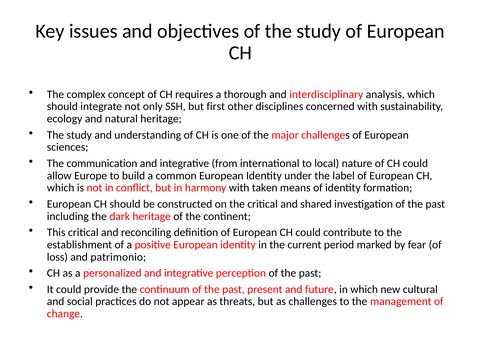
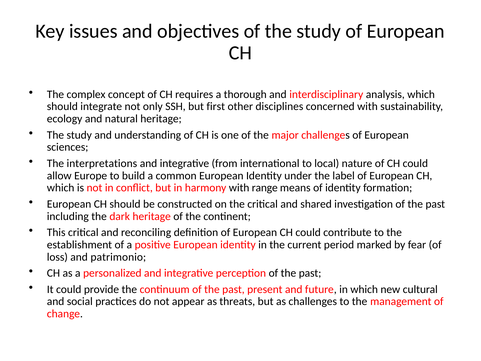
communication: communication -> interpretations
taken: taken -> range
